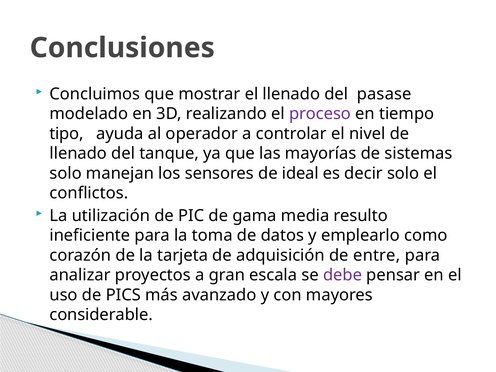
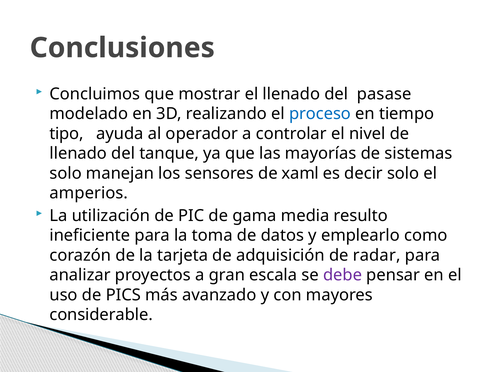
proceso colour: purple -> blue
ideal: ideal -> xaml
conflictos: conflictos -> amperios
entre: entre -> radar
